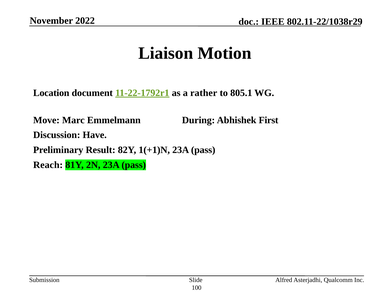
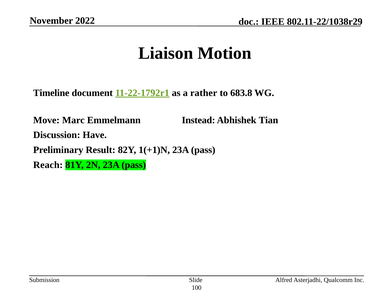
Location: Location -> Timeline
805.1: 805.1 -> 683.8
During: During -> Instead
First: First -> Tian
